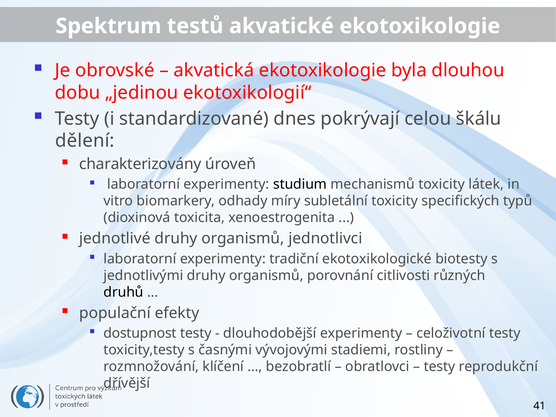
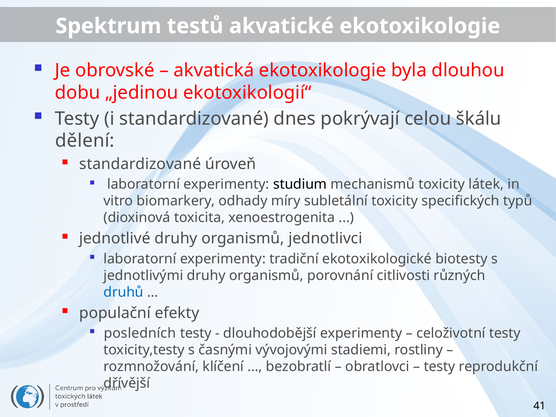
charakterizovány at (140, 164): charakterizovány -> standardizované
druhů colour: black -> blue
dostupnost: dostupnost -> posledních
